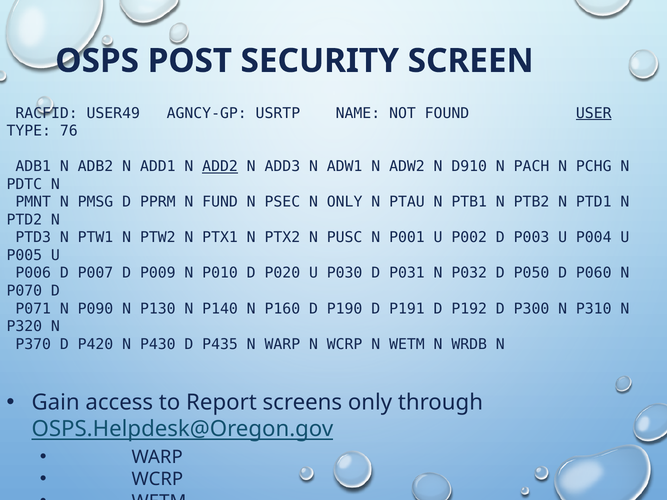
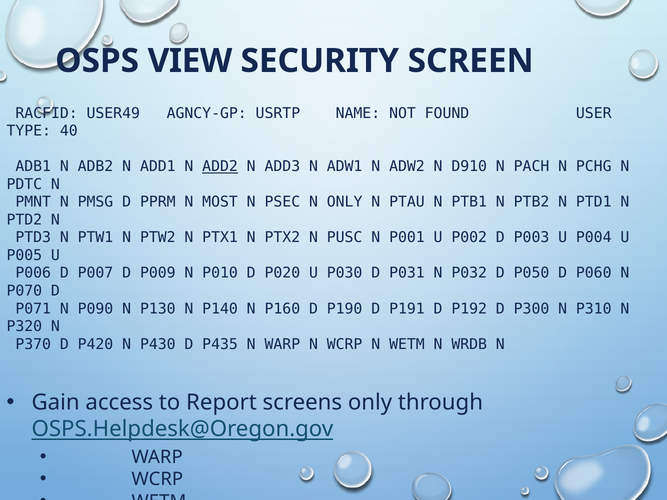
POST: POST -> VIEW
USER underline: present -> none
76: 76 -> 40
FUND: FUND -> MOST
